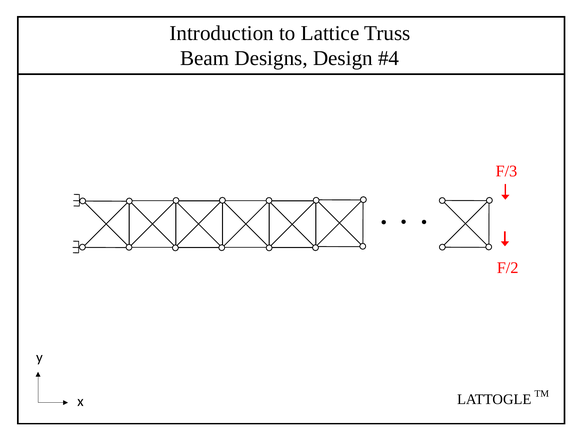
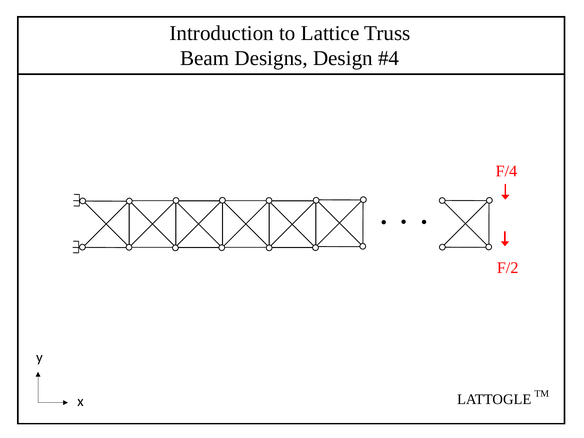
F/3: F/3 -> F/4
